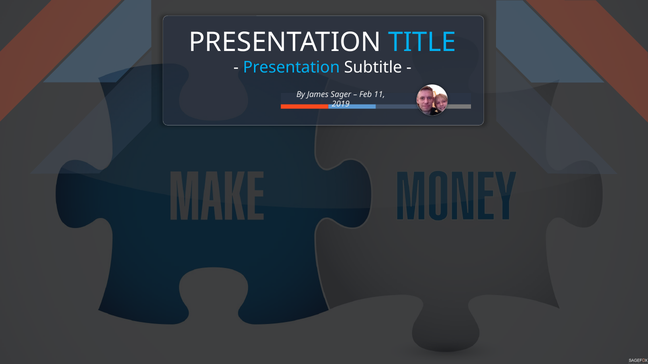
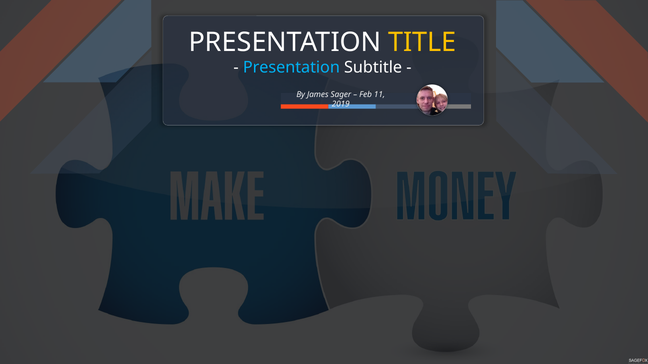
TITLE colour: light blue -> yellow
